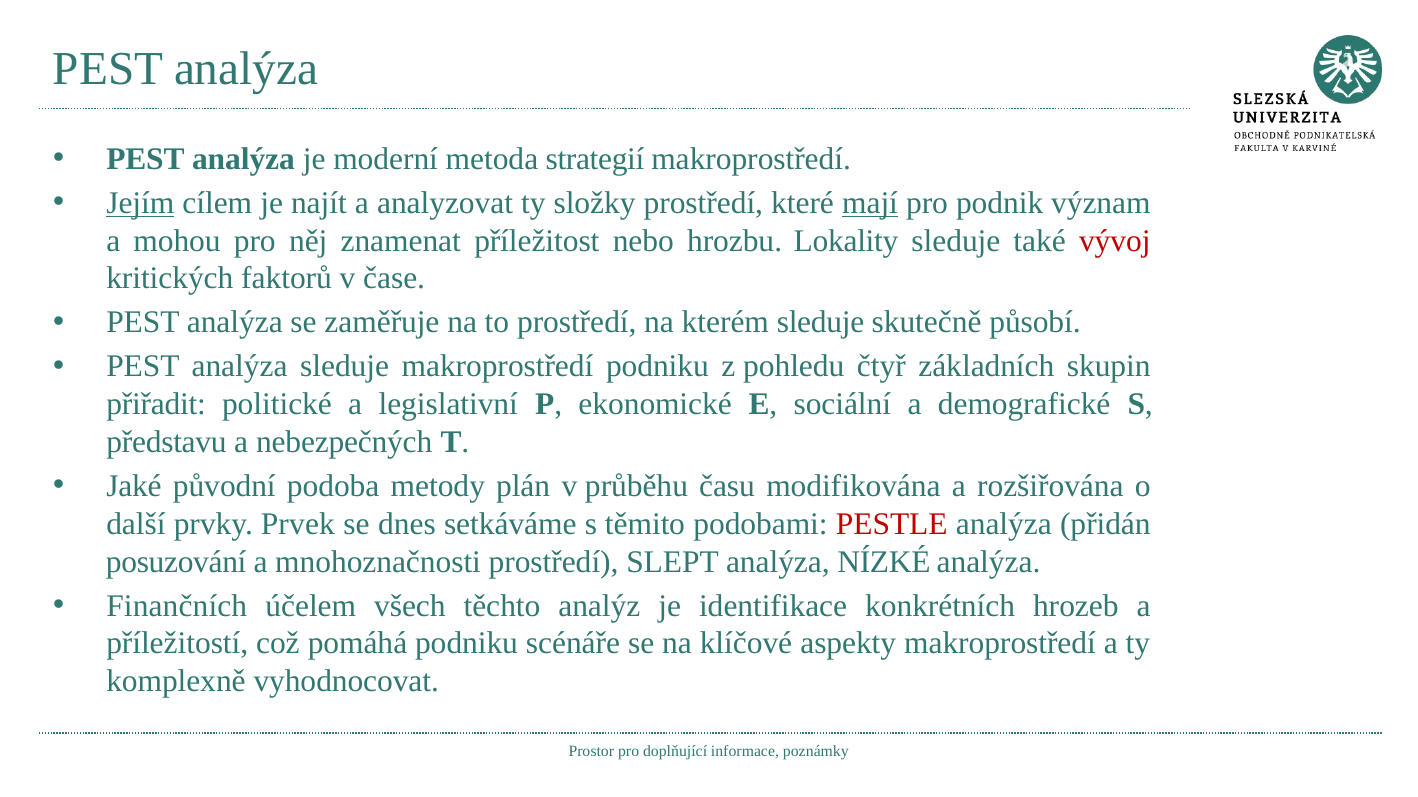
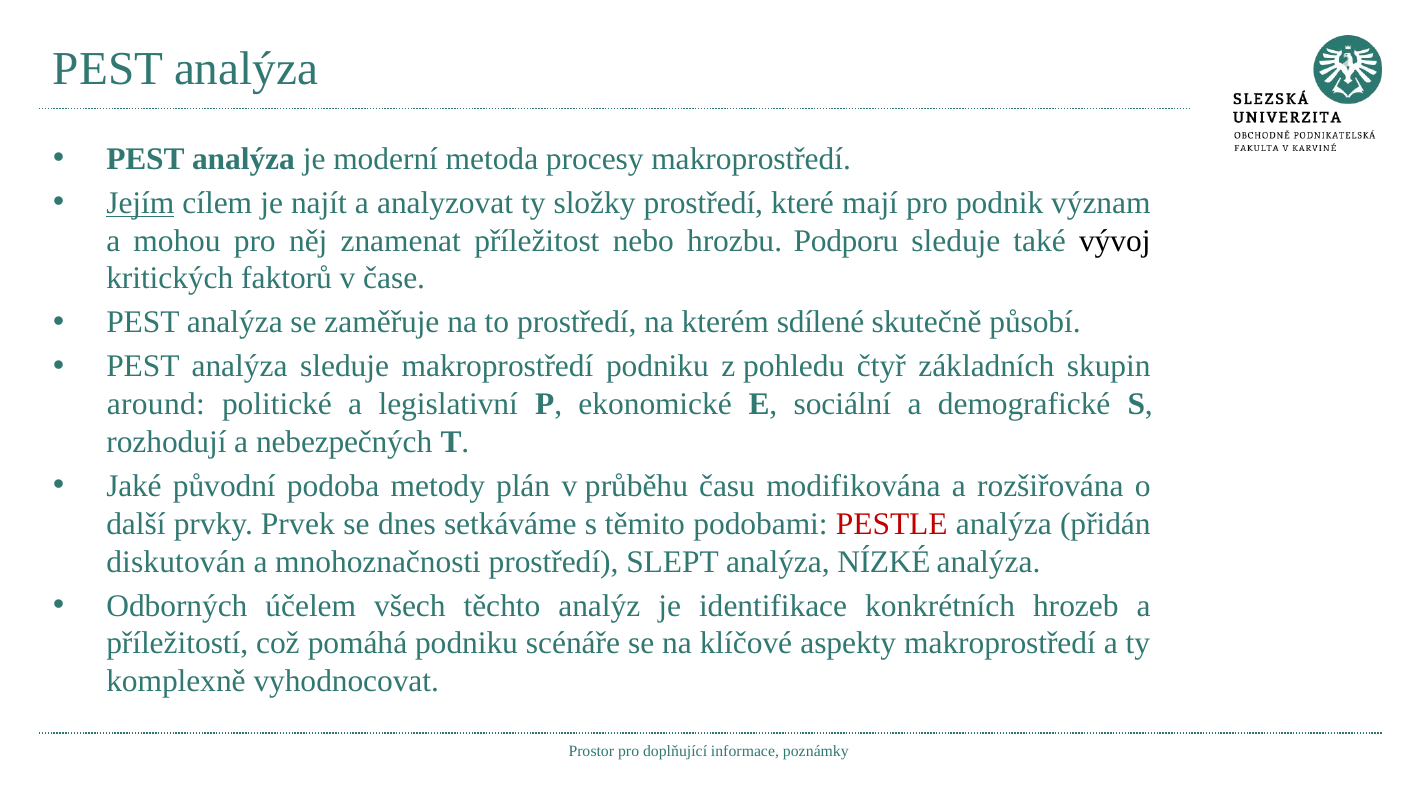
strategií: strategií -> procesy
mají underline: present -> none
Lokality: Lokality -> Podporu
vývoj colour: red -> black
kterém sleduje: sleduje -> sdílené
přiřadit: přiřadit -> around
představu: představu -> rozhodují
posuzování: posuzování -> diskutován
Finančních: Finančních -> Odborných
